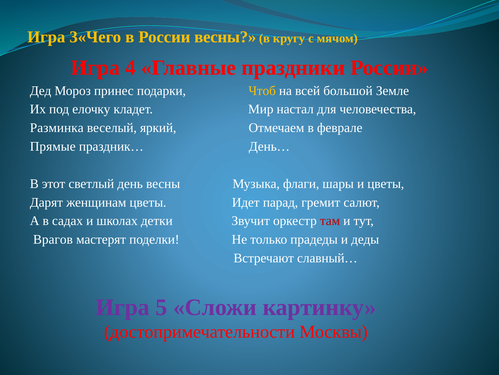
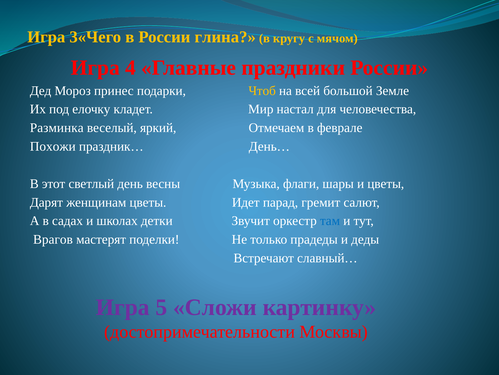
России весны: весны -> глина
Прямые: Прямые -> Похожи
там colour: red -> blue
